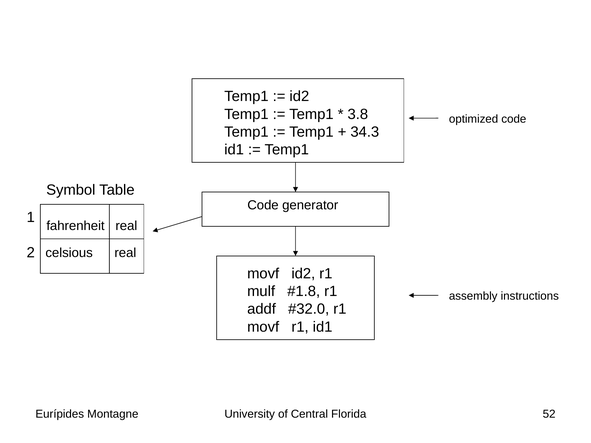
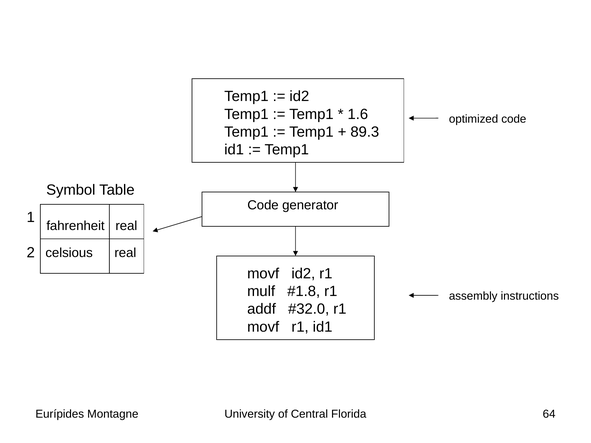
3.8: 3.8 -> 1.6
34.3: 34.3 -> 89.3
52: 52 -> 64
